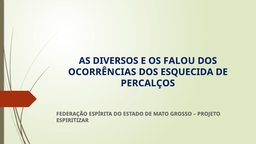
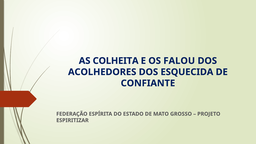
DIVERSOS: DIVERSOS -> COLHEITA
OCORRÊNCIAS: OCORRÊNCIAS -> ACOLHEDORES
PERCALÇOS: PERCALÇOS -> CONFIANTE
